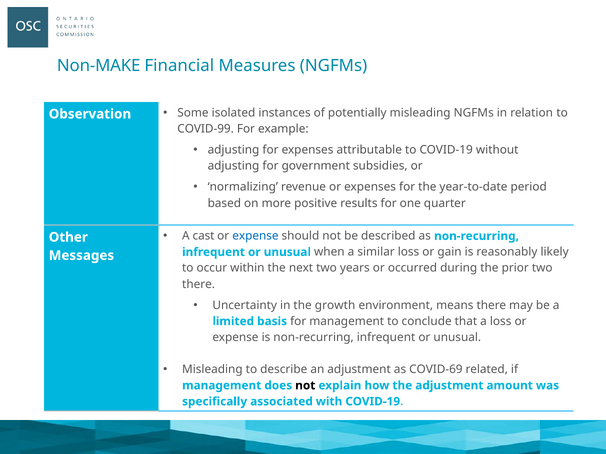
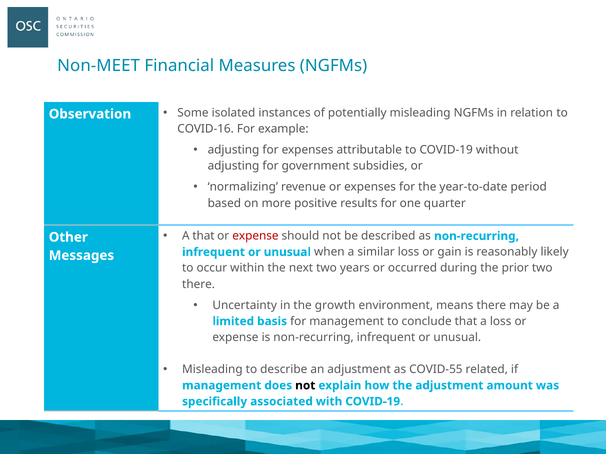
Non-MAKE: Non-MAKE -> Non-MEET
COVID-99: COVID-99 -> COVID-16
A cast: cast -> that
expense at (255, 236) colour: blue -> red
COVID-69: COVID-69 -> COVID-55
